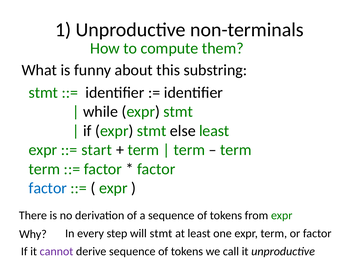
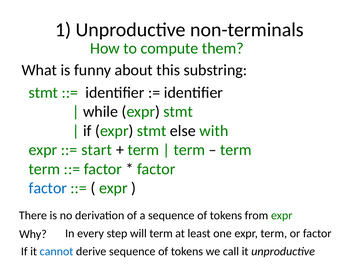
else least: least -> with
will stmt: stmt -> term
cannot colour: purple -> blue
